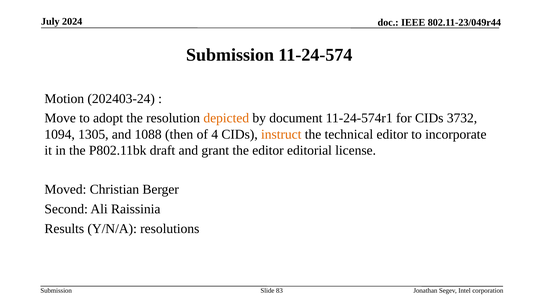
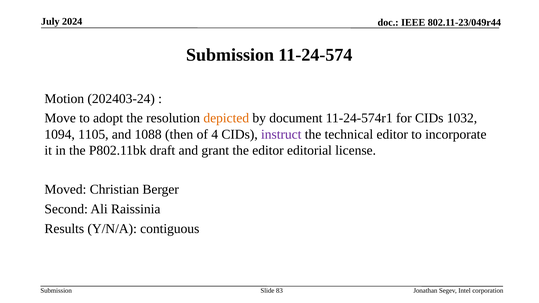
3732: 3732 -> 1032
1305: 1305 -> 1105
instruct colour: orange -> purple
resolutions: resolutions -> contiguous
